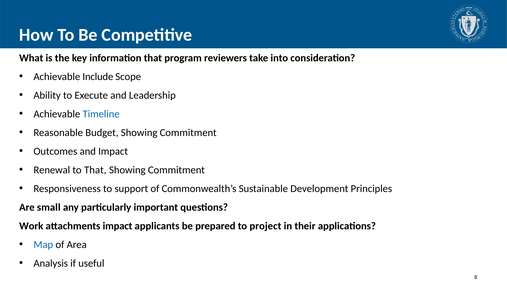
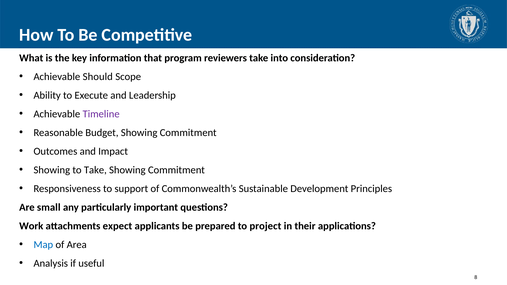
Include: Include -> Should
Timeline colour: blue -> purple
Renewal at (52, 170): Renewal -> Showing
to That: That -> Take
attachments impact: impact -> expect
